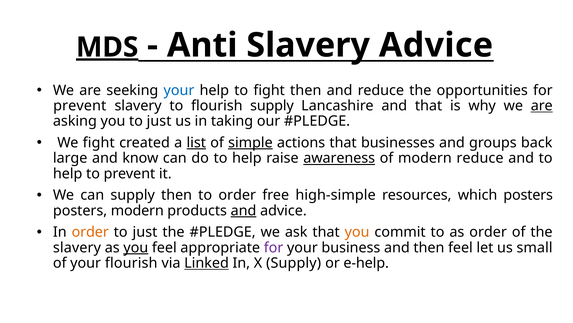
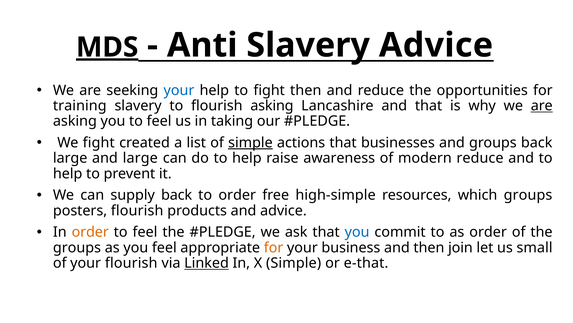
prevent at (80, 106): prevent -> training
flourish supply: supply -> asking
you to just: just -> feel
list underline: present -> none
and know: know -> large
awareness underline: present -> none
supply then: then -> back
which posters: posters -> groups
posters modern: modern -> flourish
and at (244, 210) underline: present -> none
just at (145, 232): just -> feel
you at (357, 232) colour: orange -> blue
slavery at (77, 247): slavery -> groups
you at (136, 247) underline: present -> none
for at (274, 247) colour: purple -> orange
then feel: feel -> join
X Supply: Supply -> Simple
e-help: e-help -> e-that
